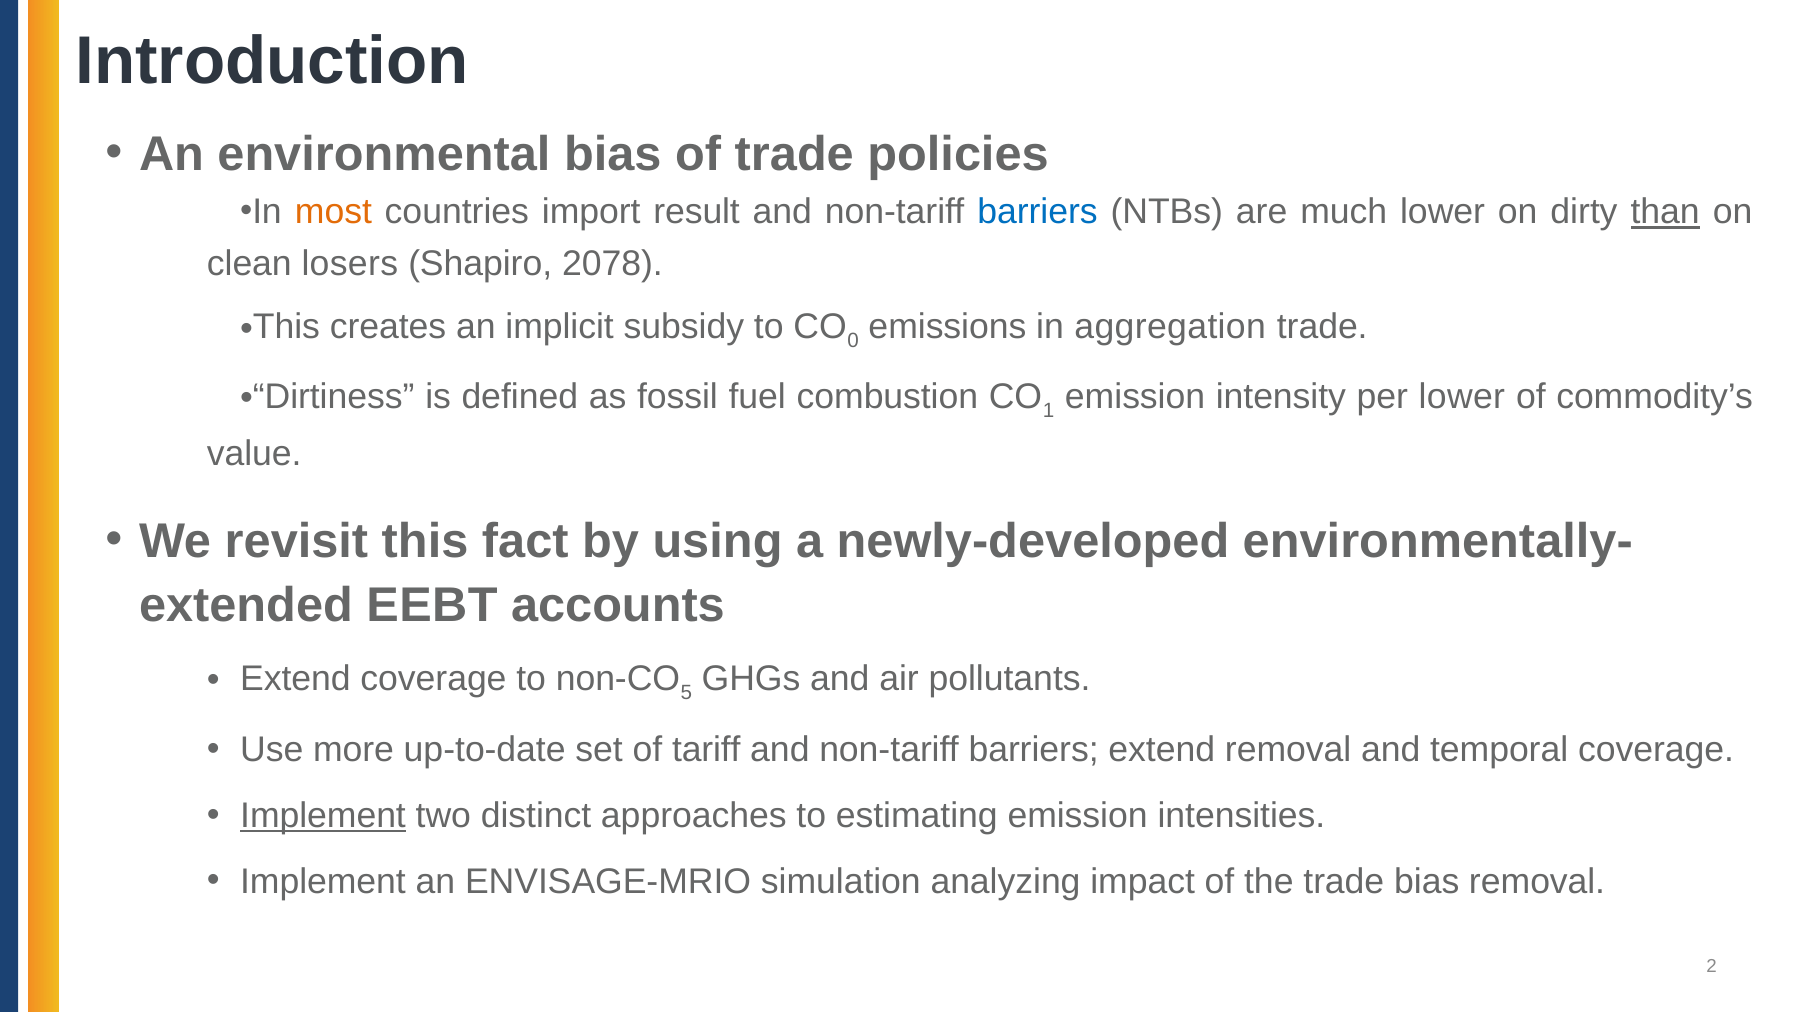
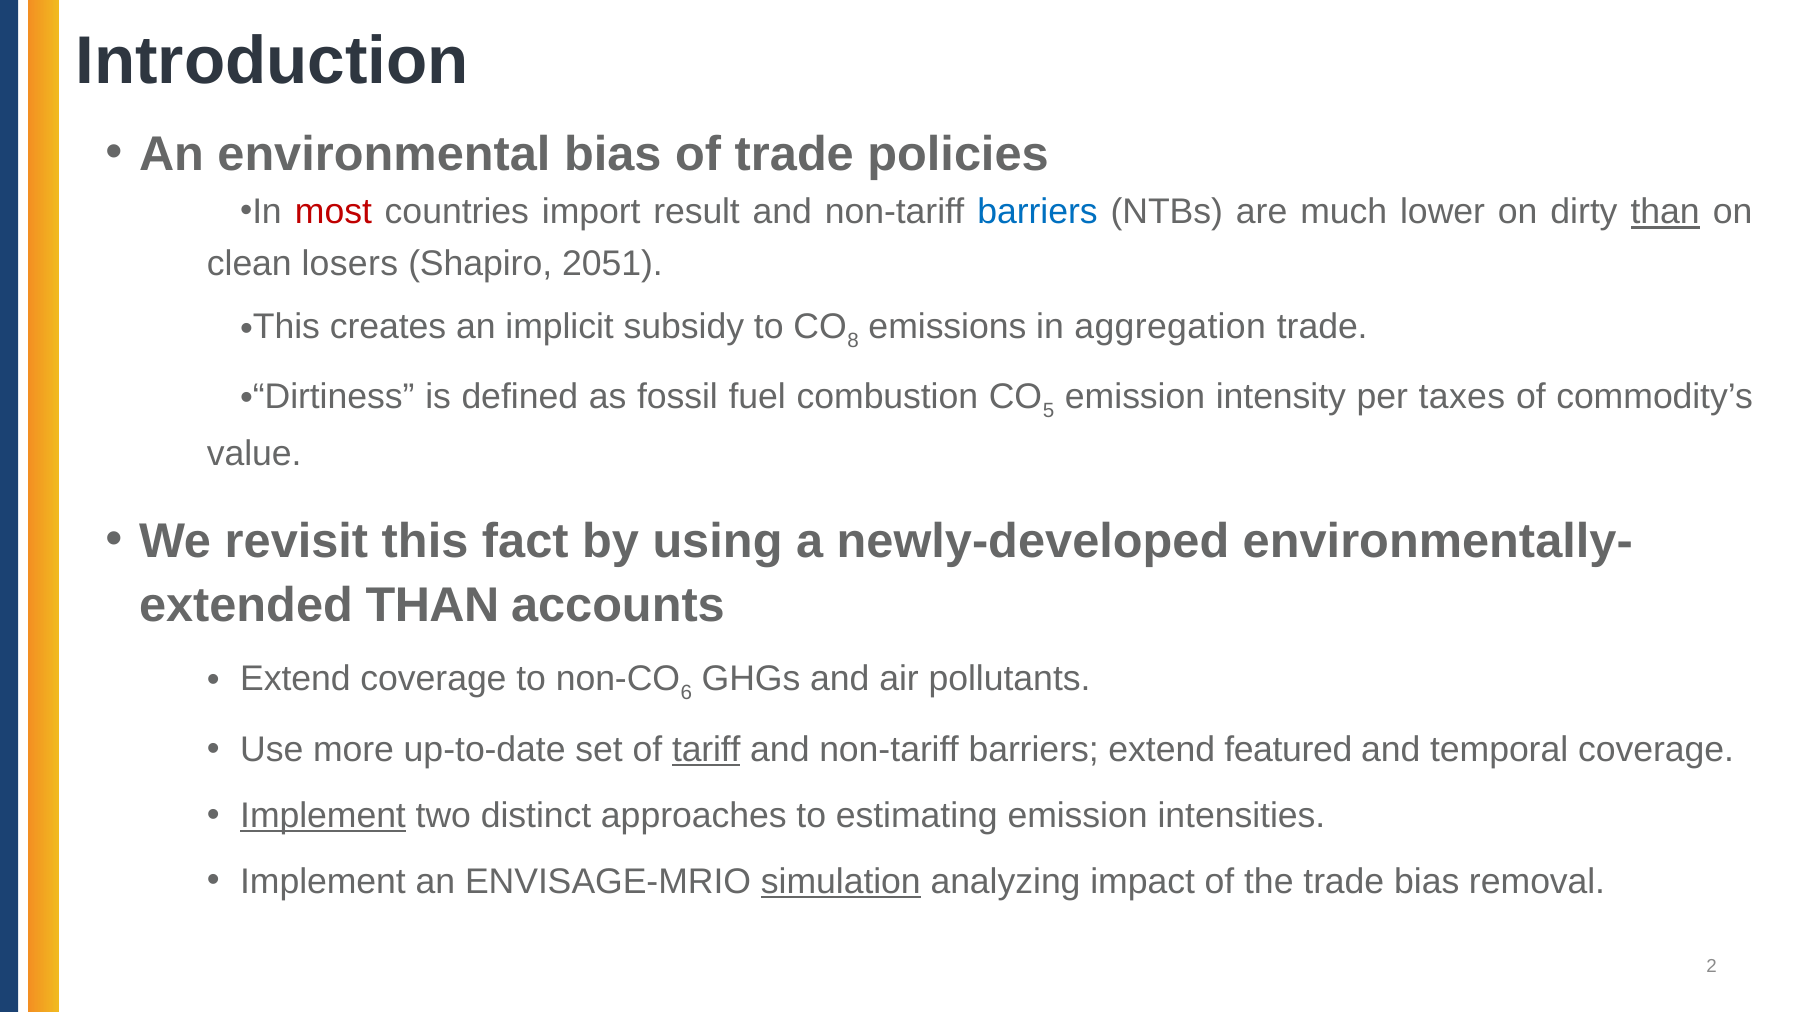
most colour: orange -> red
2078: 2078 -> 2051
0: 0 -> 8
1: 1 -> 5
per lower: lower -> taxes
EEBT at (432, 605): EEBT -> THAN
5: 5 -> 6
tariff underline: none -> present
extend removal: removal -> featured
simulation underline: none -> present
